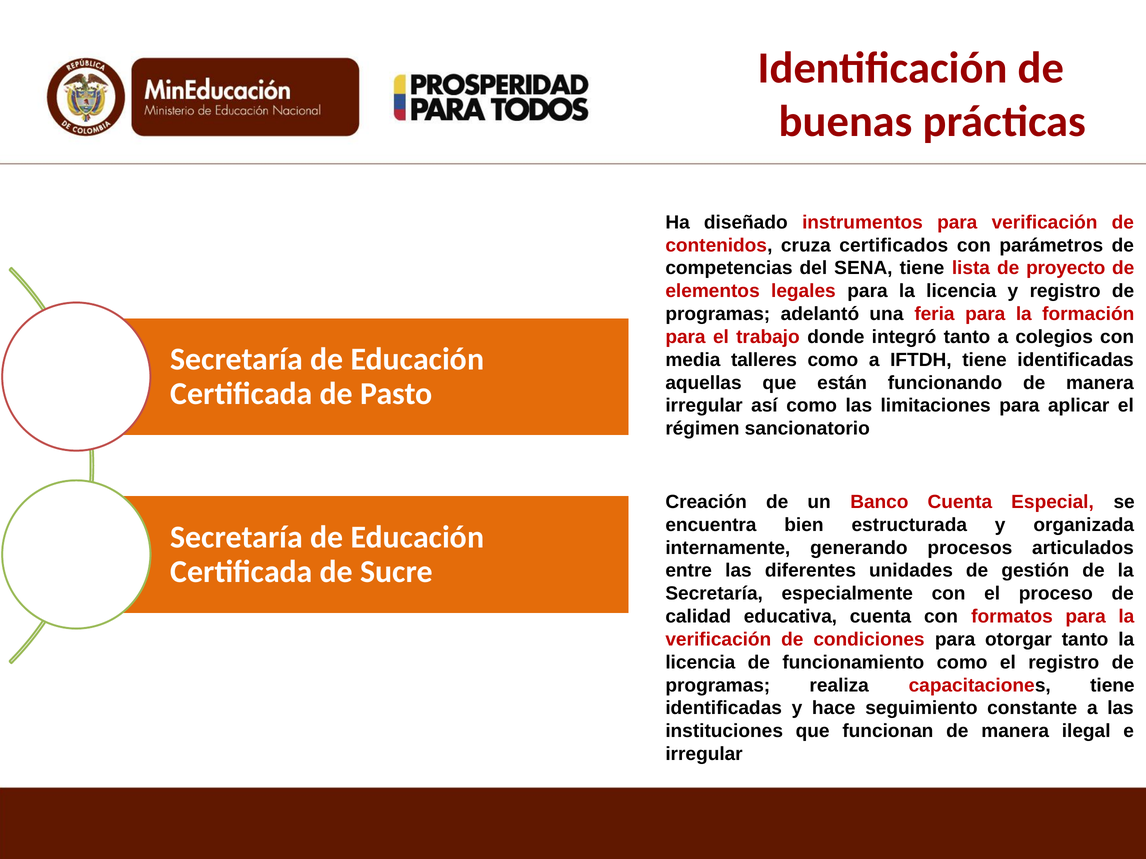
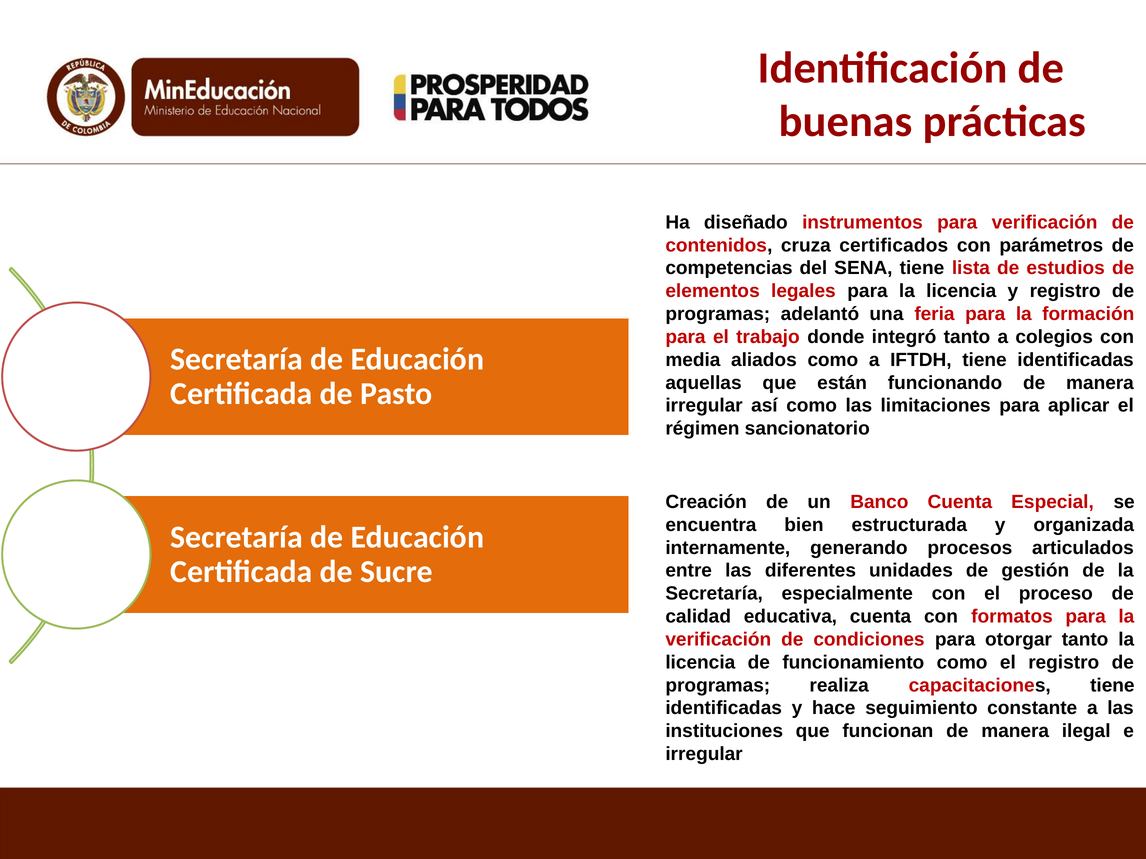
proyecto: proyecto -> estudios
talleres: talleres -> aliados
